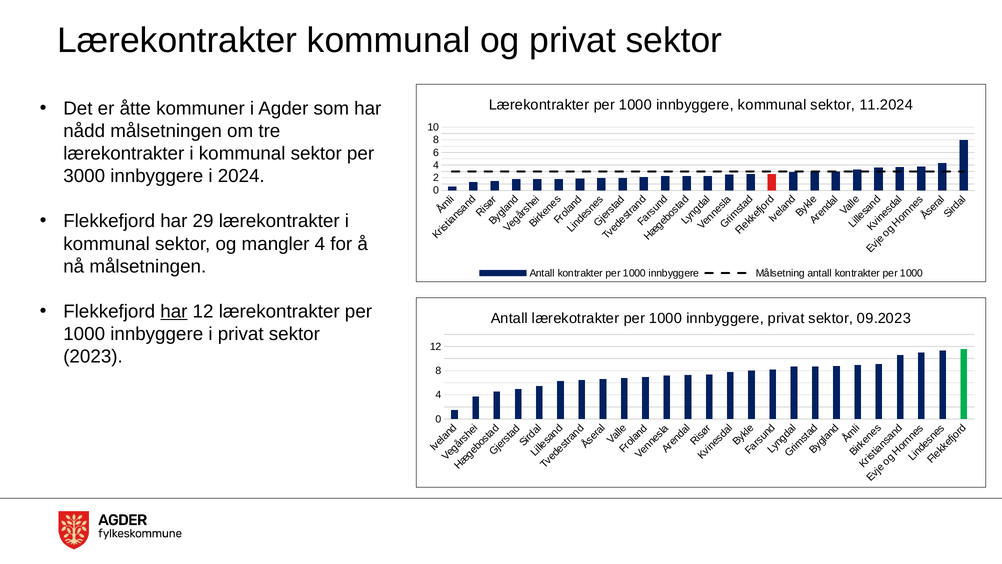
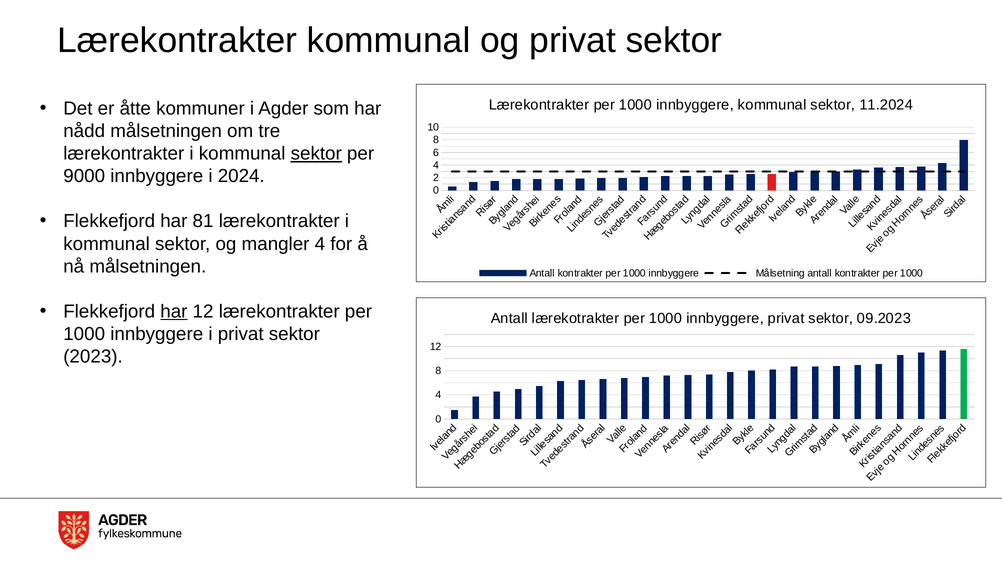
sektor at (316, 154) underline: none -> present
3000: 3000 -> 9000
29: 29 -> 81
